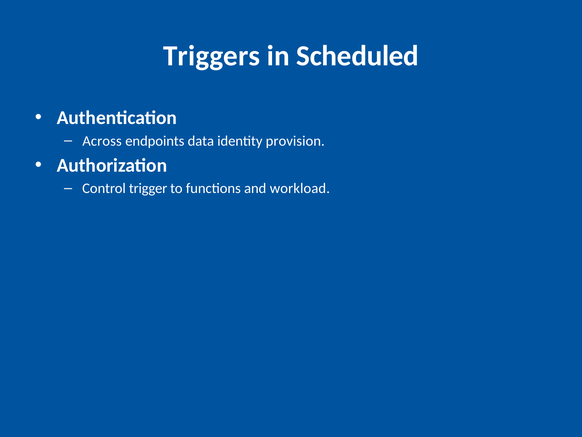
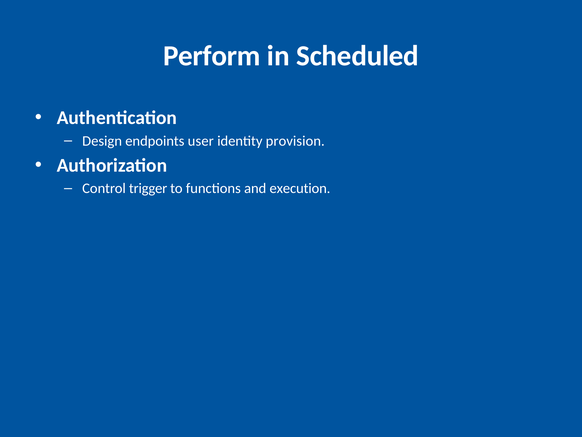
Triggers: Triggers -> Perform
Across: Across -> Design
data: data -> user
workload: workload -> execution
